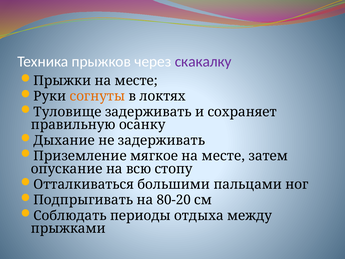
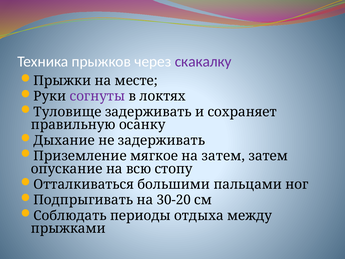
согнуты colour: orange -> purple
мягкое на месте: месте -> затем
80-20: 80-20 -> 30-20
